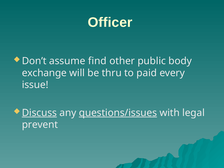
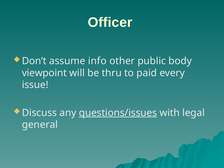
find: find -> info
exchange: exchange -> viewpoint
Discuss underline: present -> none
prevent: prevent -> general
